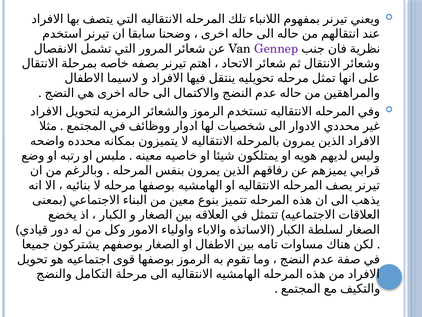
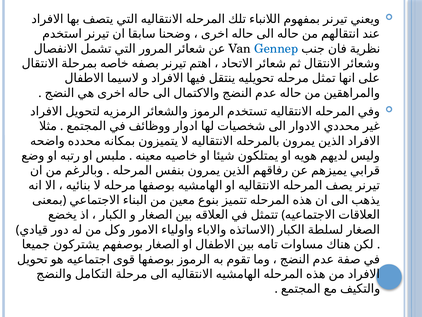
Gennep colour: purple -> blue
